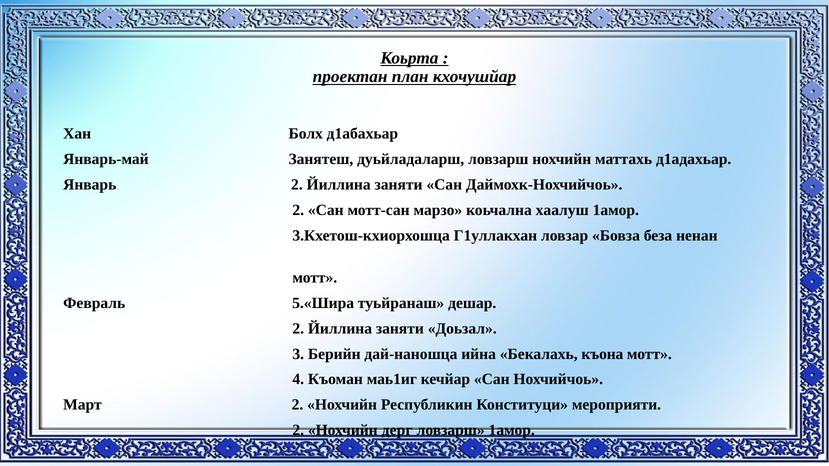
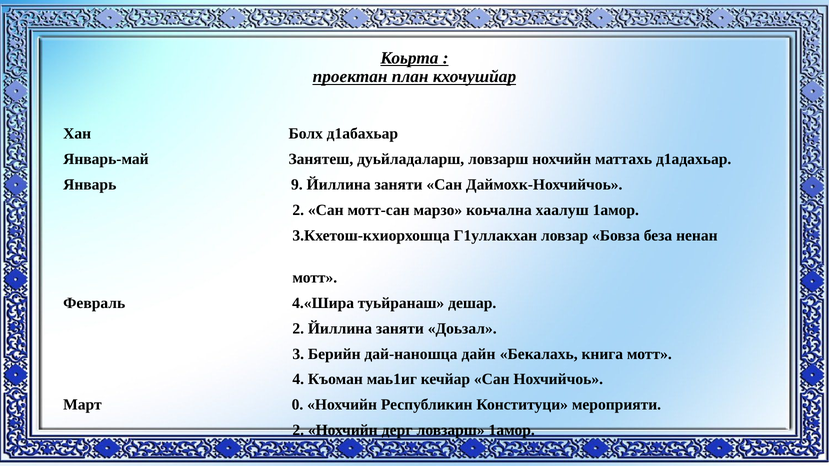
Январь 2: 2 -> 9
5.«Шира: 5.«Шира -> 4.«Шира
ийна: ийна -> дайн
къона: къона -> книга
Март 2: 2 -> 0
